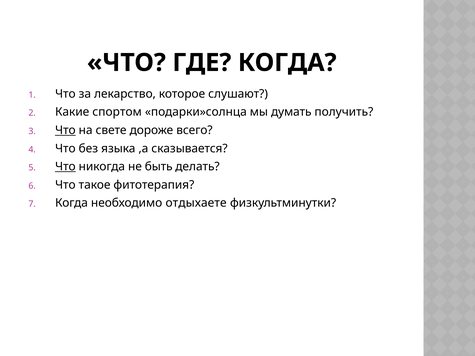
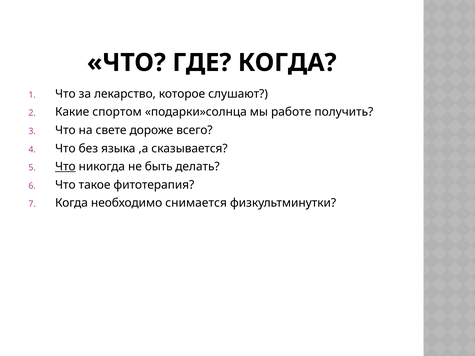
думать: думать -> работе
Что at (65, 130) underline: present -> none
отдыхаете: отдыхаете -> снимается
